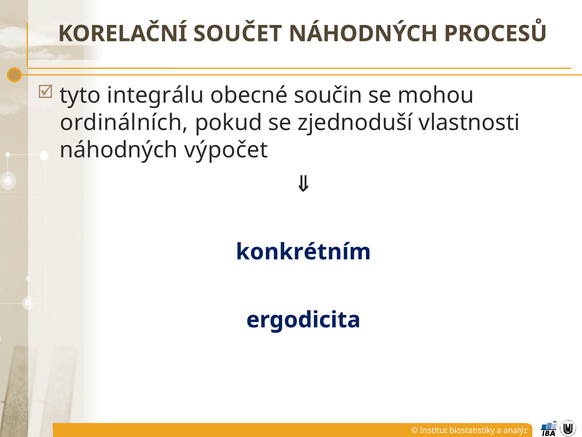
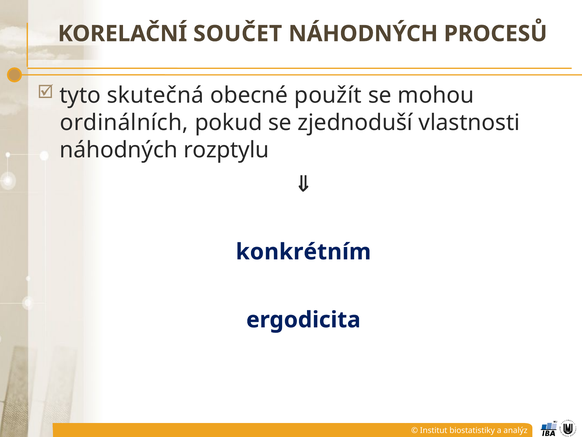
integrálu: integrálu -> skutečná
součin: součin -> použít
výpočet: výpočet -> rozptylu
